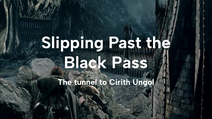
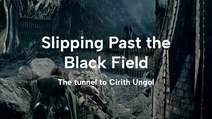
Pass: Pass -> Field
